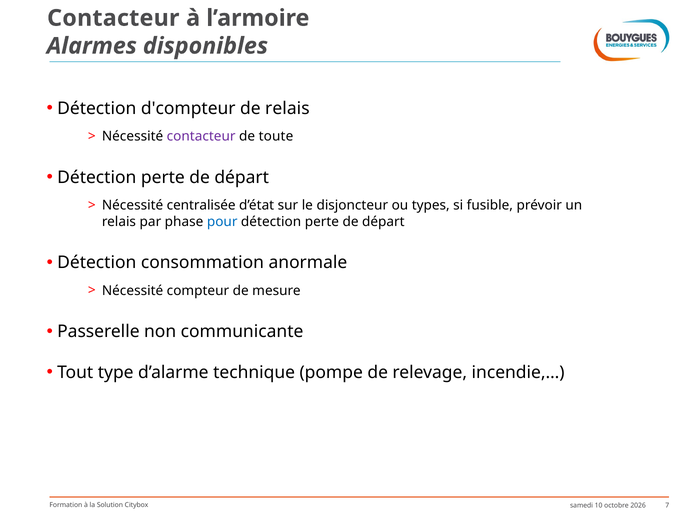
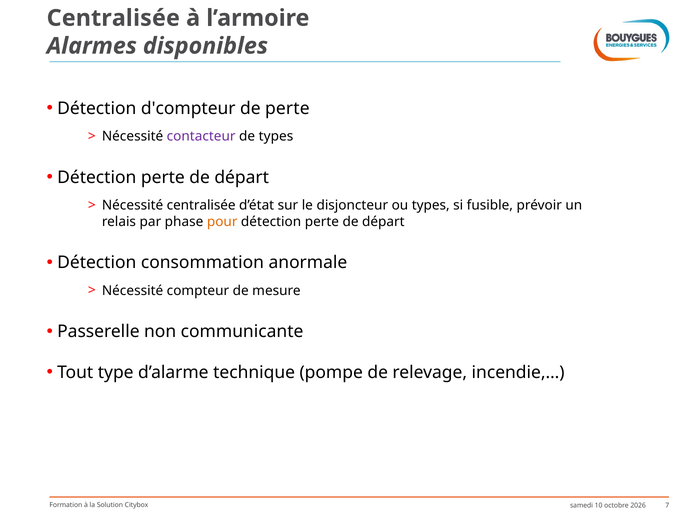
Contacteur at (113, 18): Contacteur -> Centralisée
de relais: relais -> perte
de toute: toute -> types
pour colour: blue -> orange
